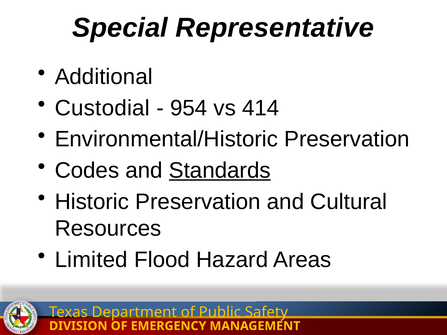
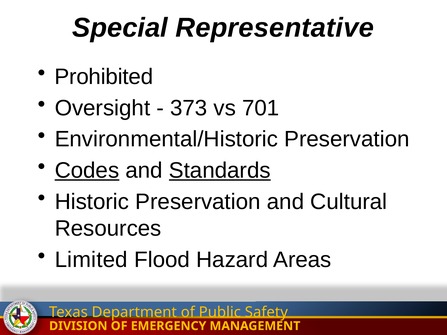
Additional: Additional -> Prohibited
Custodial: Custodial -> Oversight
954: 954 -> 373
414: 414 -> 701
Codes underline: none -> present
